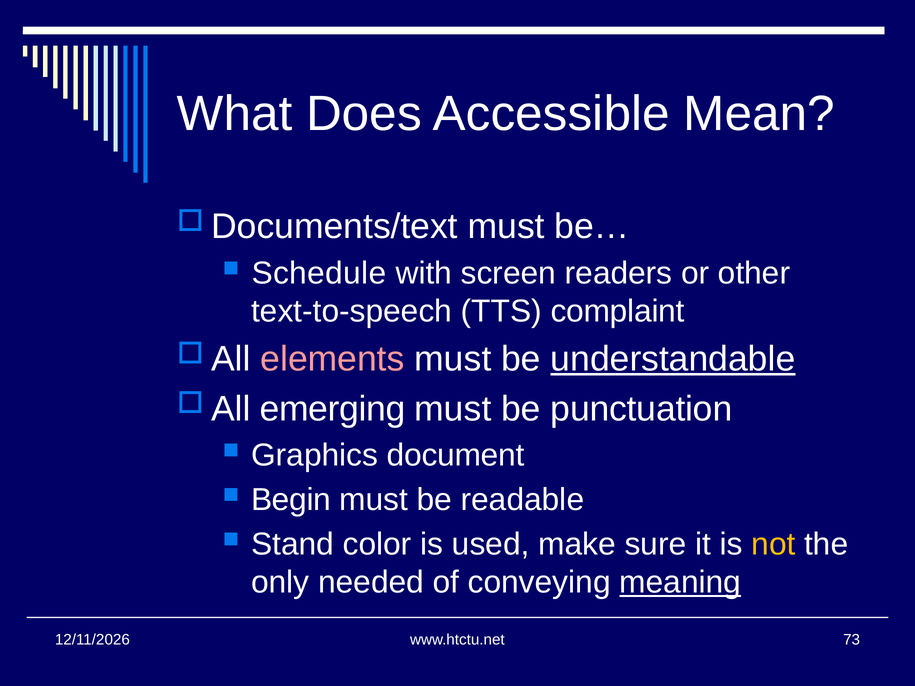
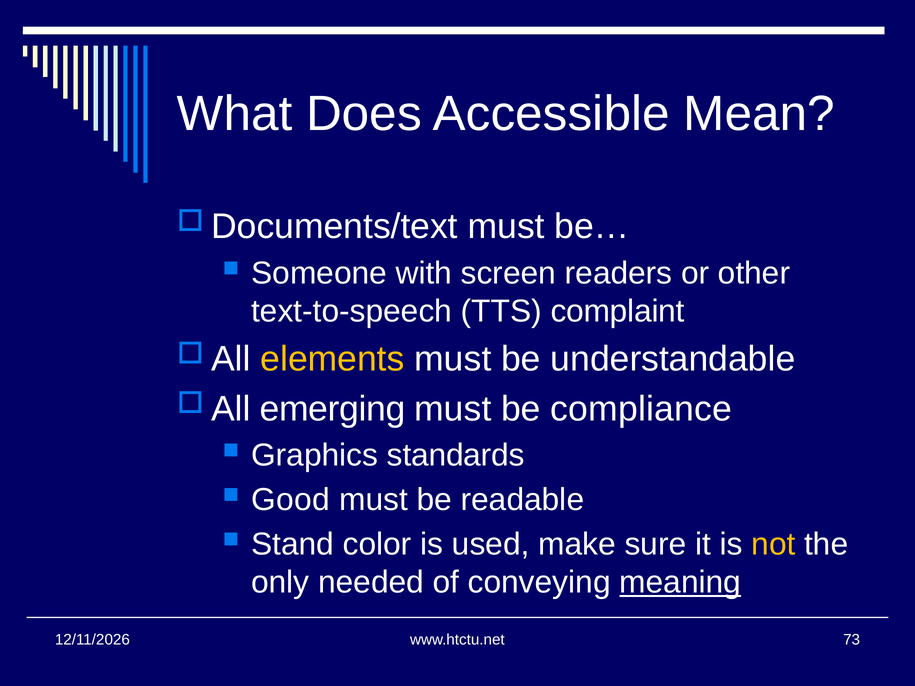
Schedule: Schedule -> Someone
elements colour: pink -> yellow
understandable underline: present -> none
punctuation: punctuation -> compliance
document: document -> standards
Begin: Begin -> Good
